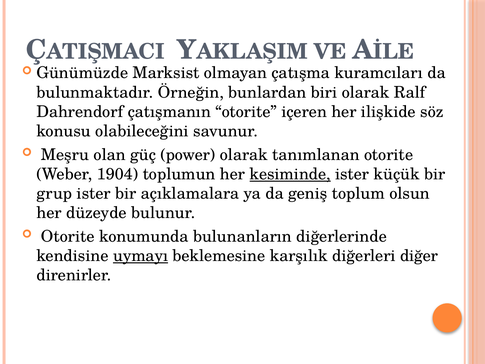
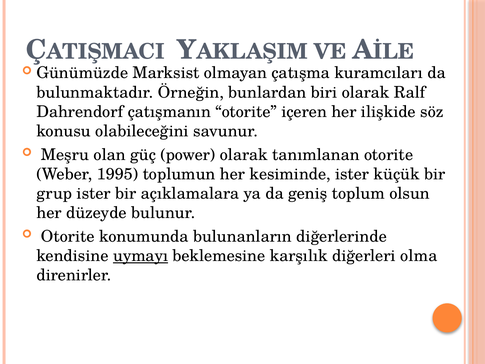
1904: 1904 -> 1995
kesiminde underline: present -> none
diğer: diğer -> olma
